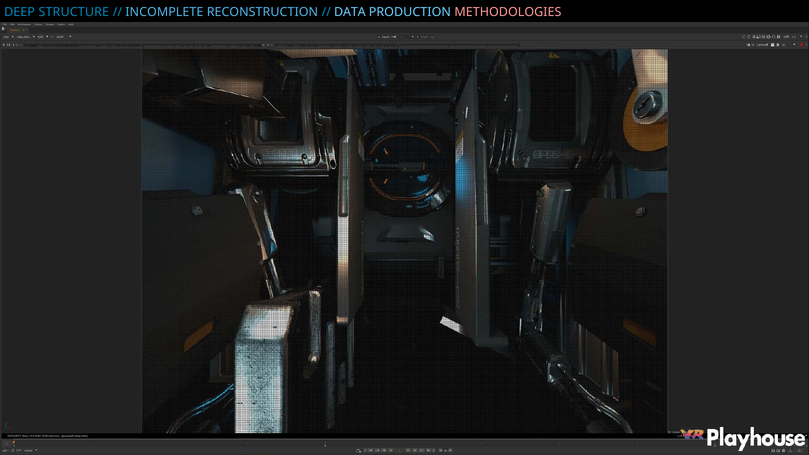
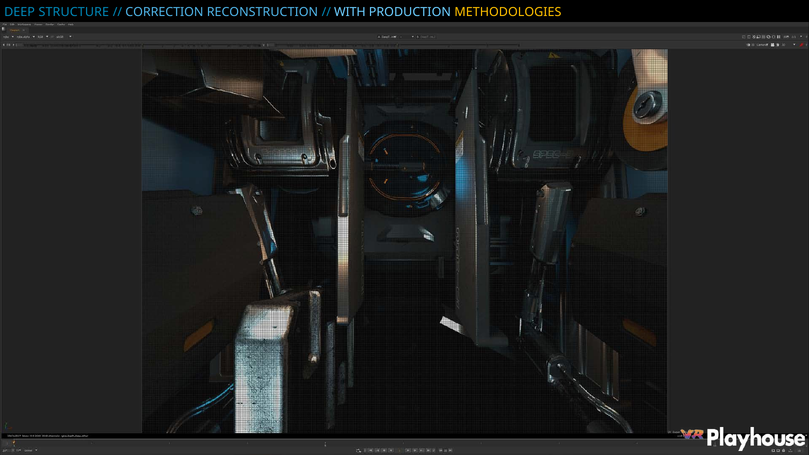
INCOMPLETE: INCOMPLETE -> CORRECTION
DATA: DATA -> WITH
METHODOLOGIES colour: pink -> yellow
